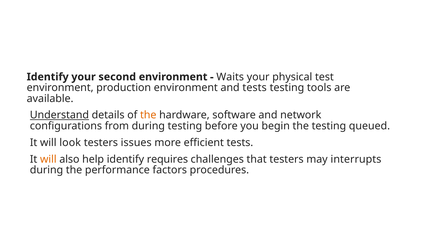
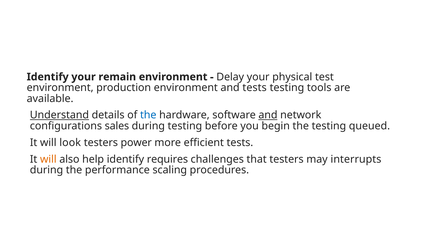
second: second -> remain
Waits: Waits -> Delay
the at (148, 115) colour: orange -> blue
and at (268, 115) underline: none -> present
from: from -> sales
issues: issues -> power
factors: factors -> scaling
